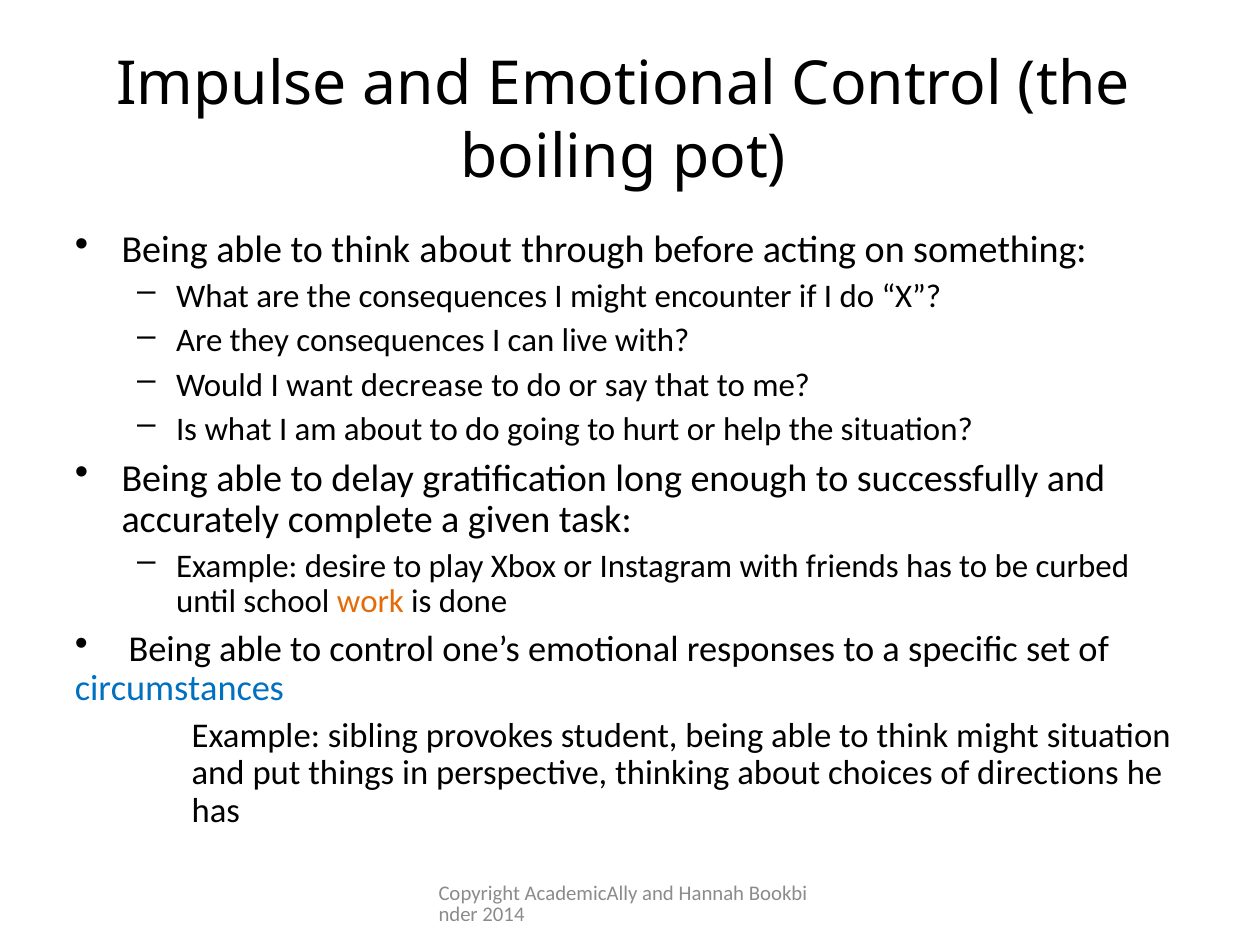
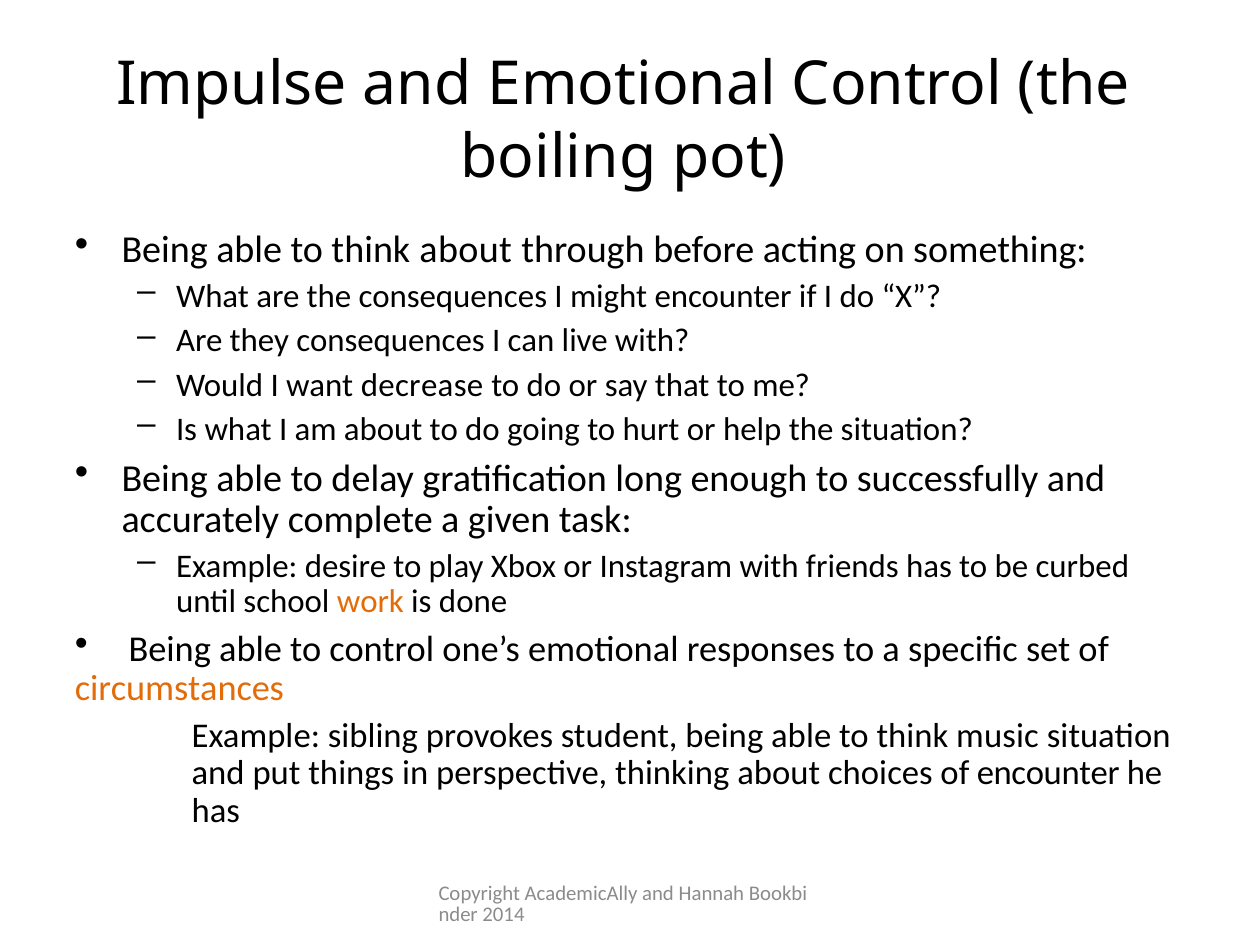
circumstances colour: blue -> orange
think might: might -> music
of directions: directions -> encounter
